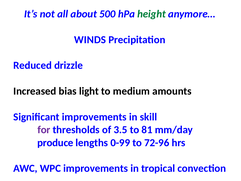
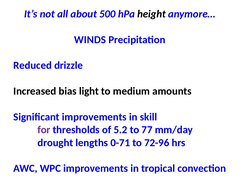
height colour: green -> black
3.5: 3.5 -> 5.2
81: 81 -> 77
produce: produce -> drought
0-99: 0-99 -> 0-71
